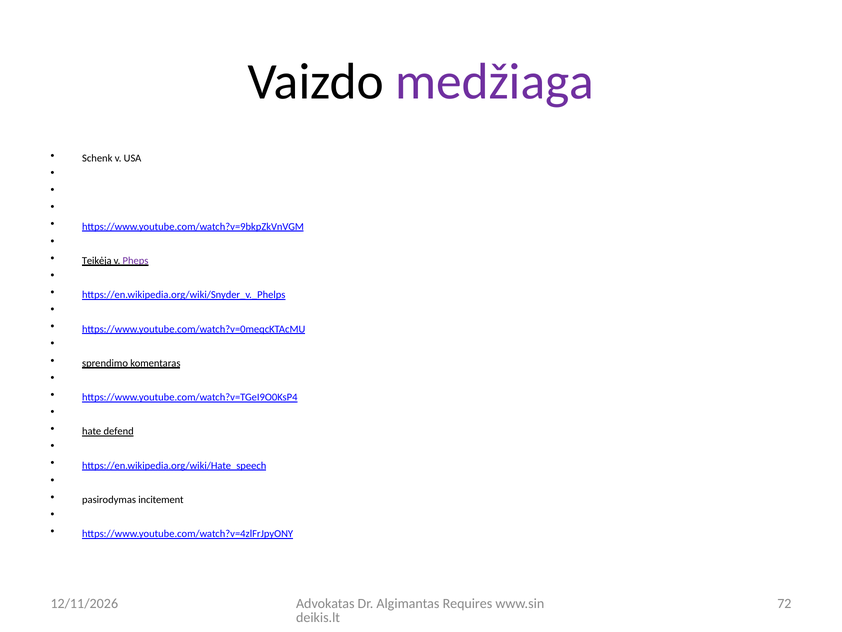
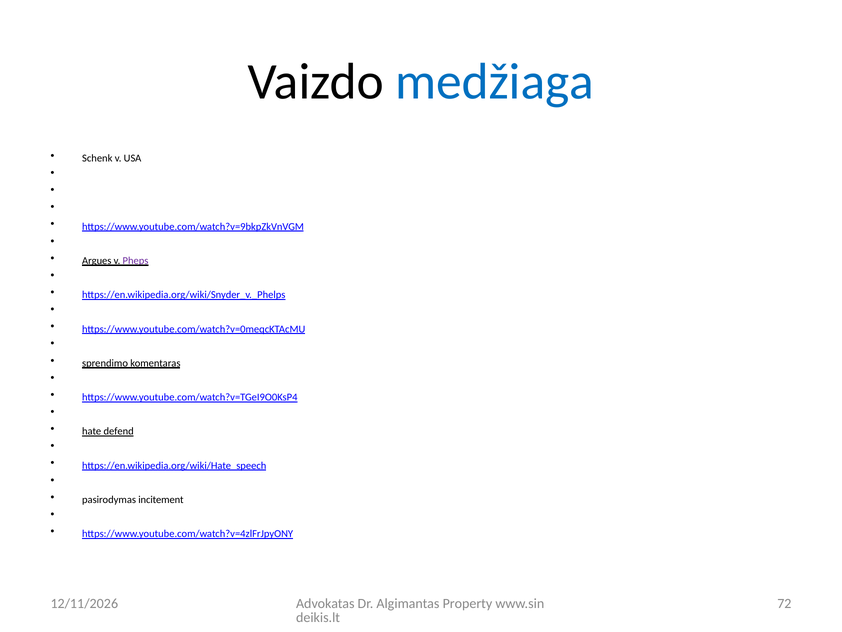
medžiaga colour: purple -> blue
Teikėją: Teikėją -> Argues
Requires: Requires -> Property
